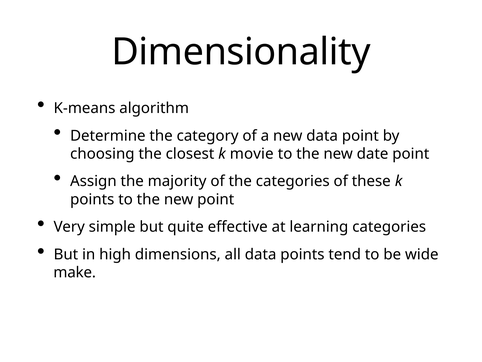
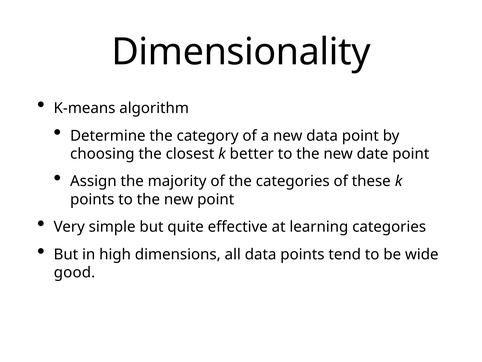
movie: movie -> better
make: make -> good
